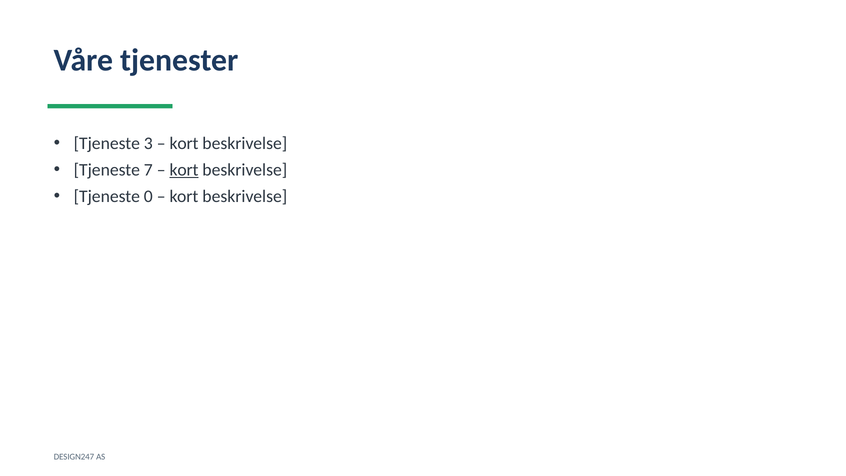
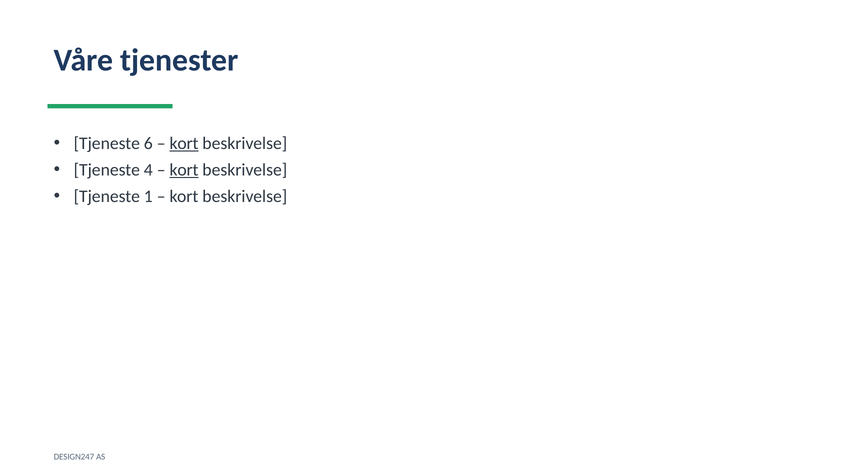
3: 3 -> 6
kort at (184, 143) underline: none -> present
7: 7 -> 4
0: 0 -> 1
